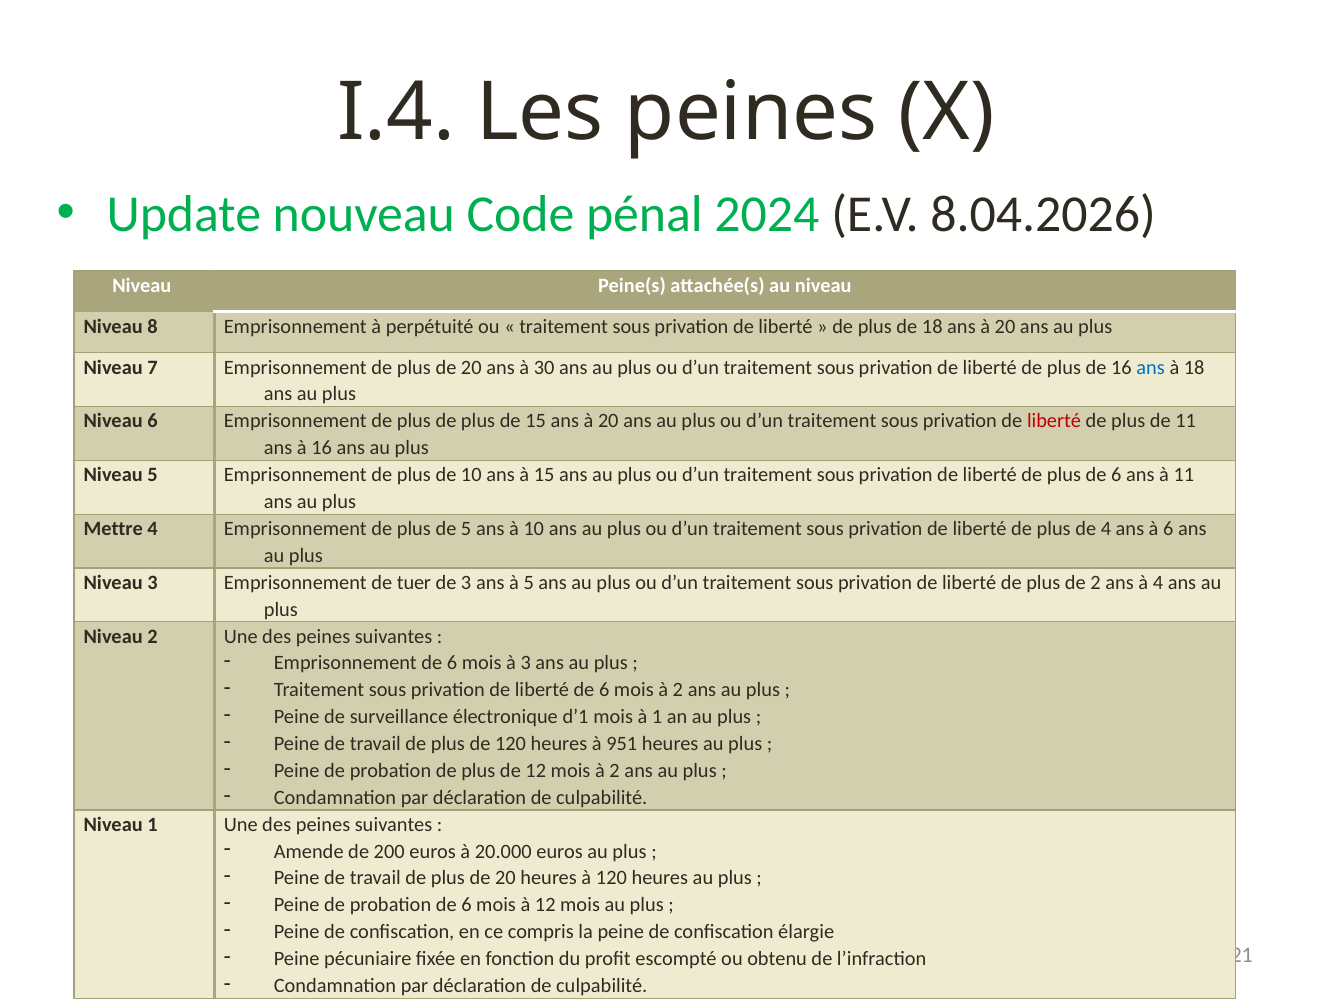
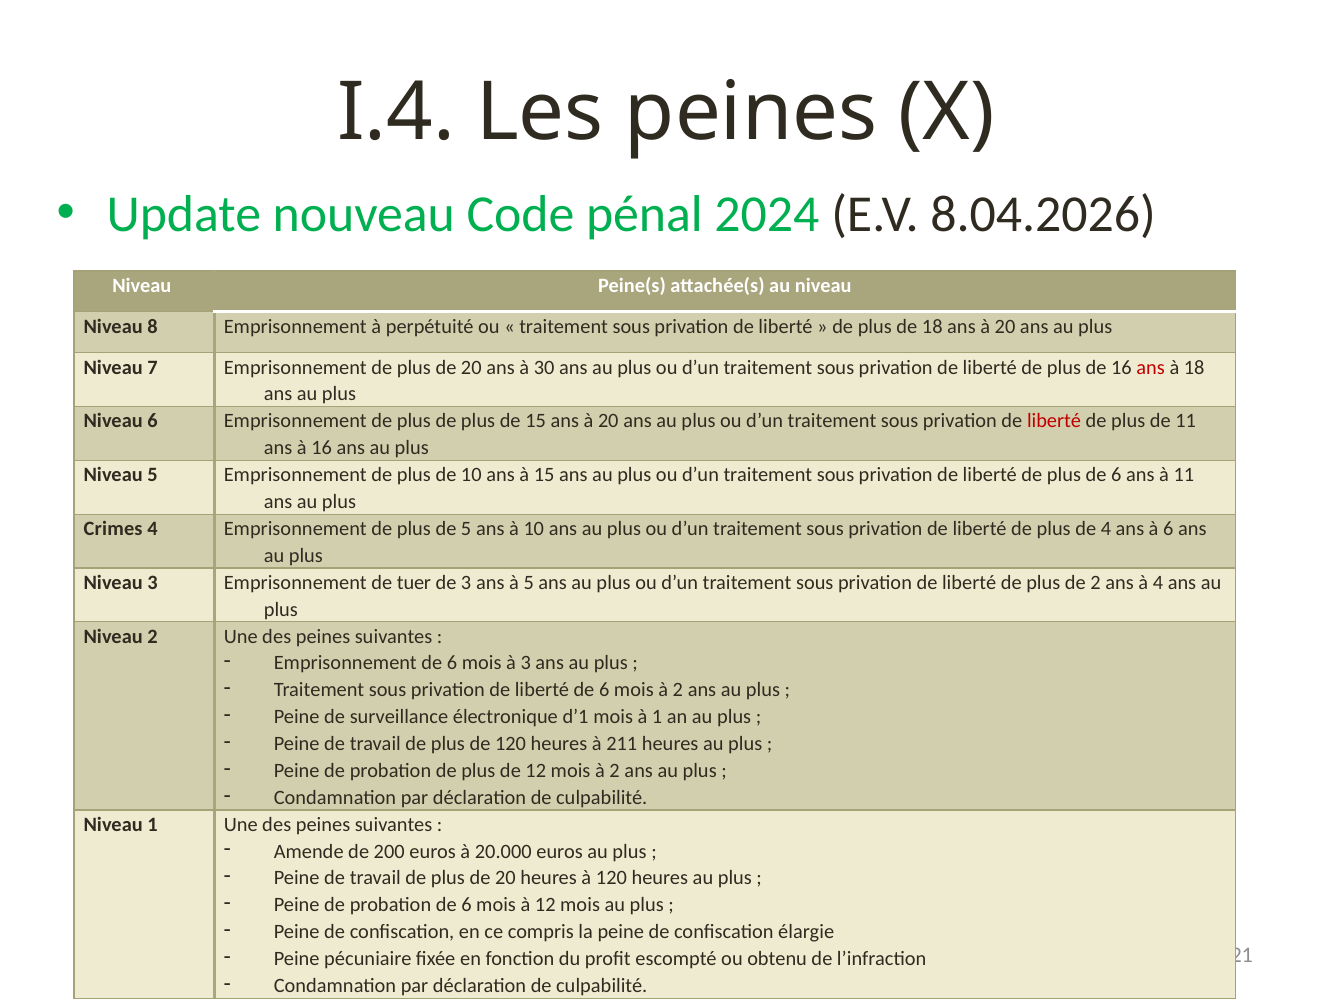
ans at (1151, 367) colour: blue -> red
Mettre: Mettre -> Crimes
951: 951 -> 211
